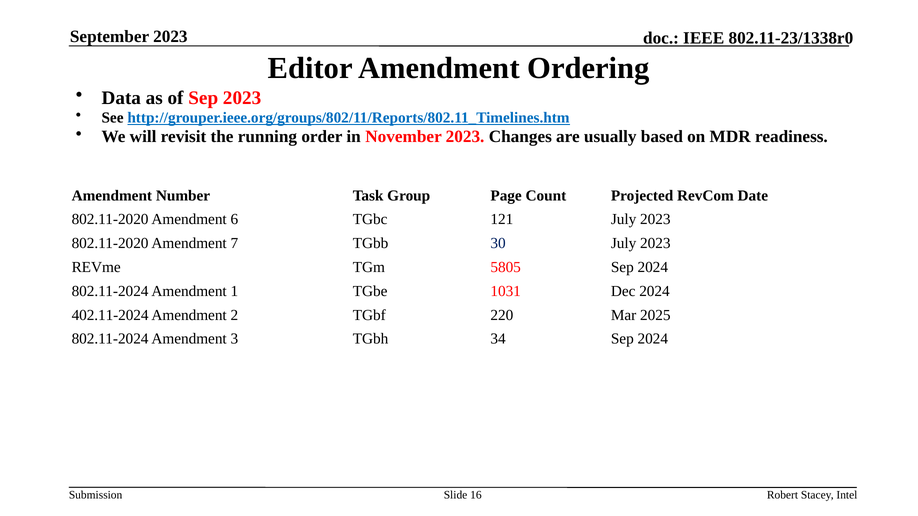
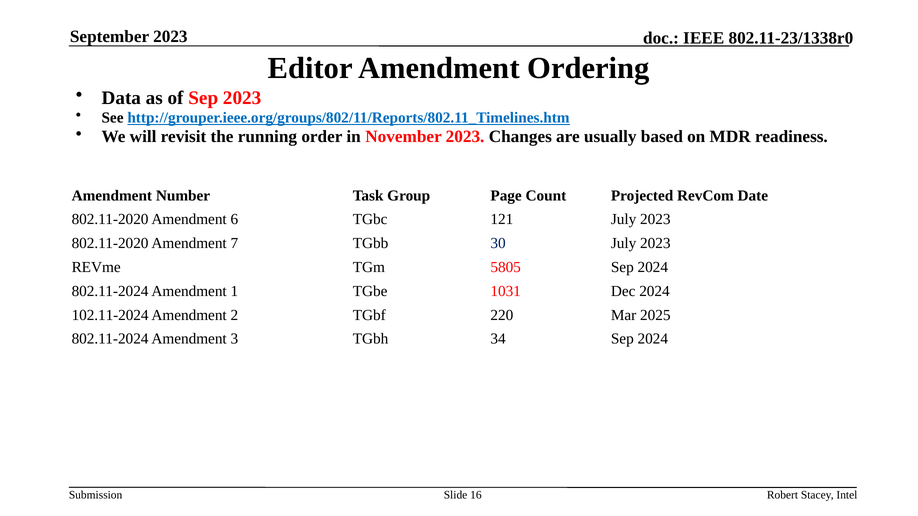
402.11-2024: 402.11-2024 -> 102.11-2024
